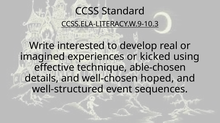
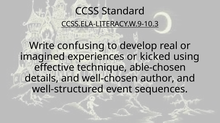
interested: interested -> confusing
hoped: hoped -> author
